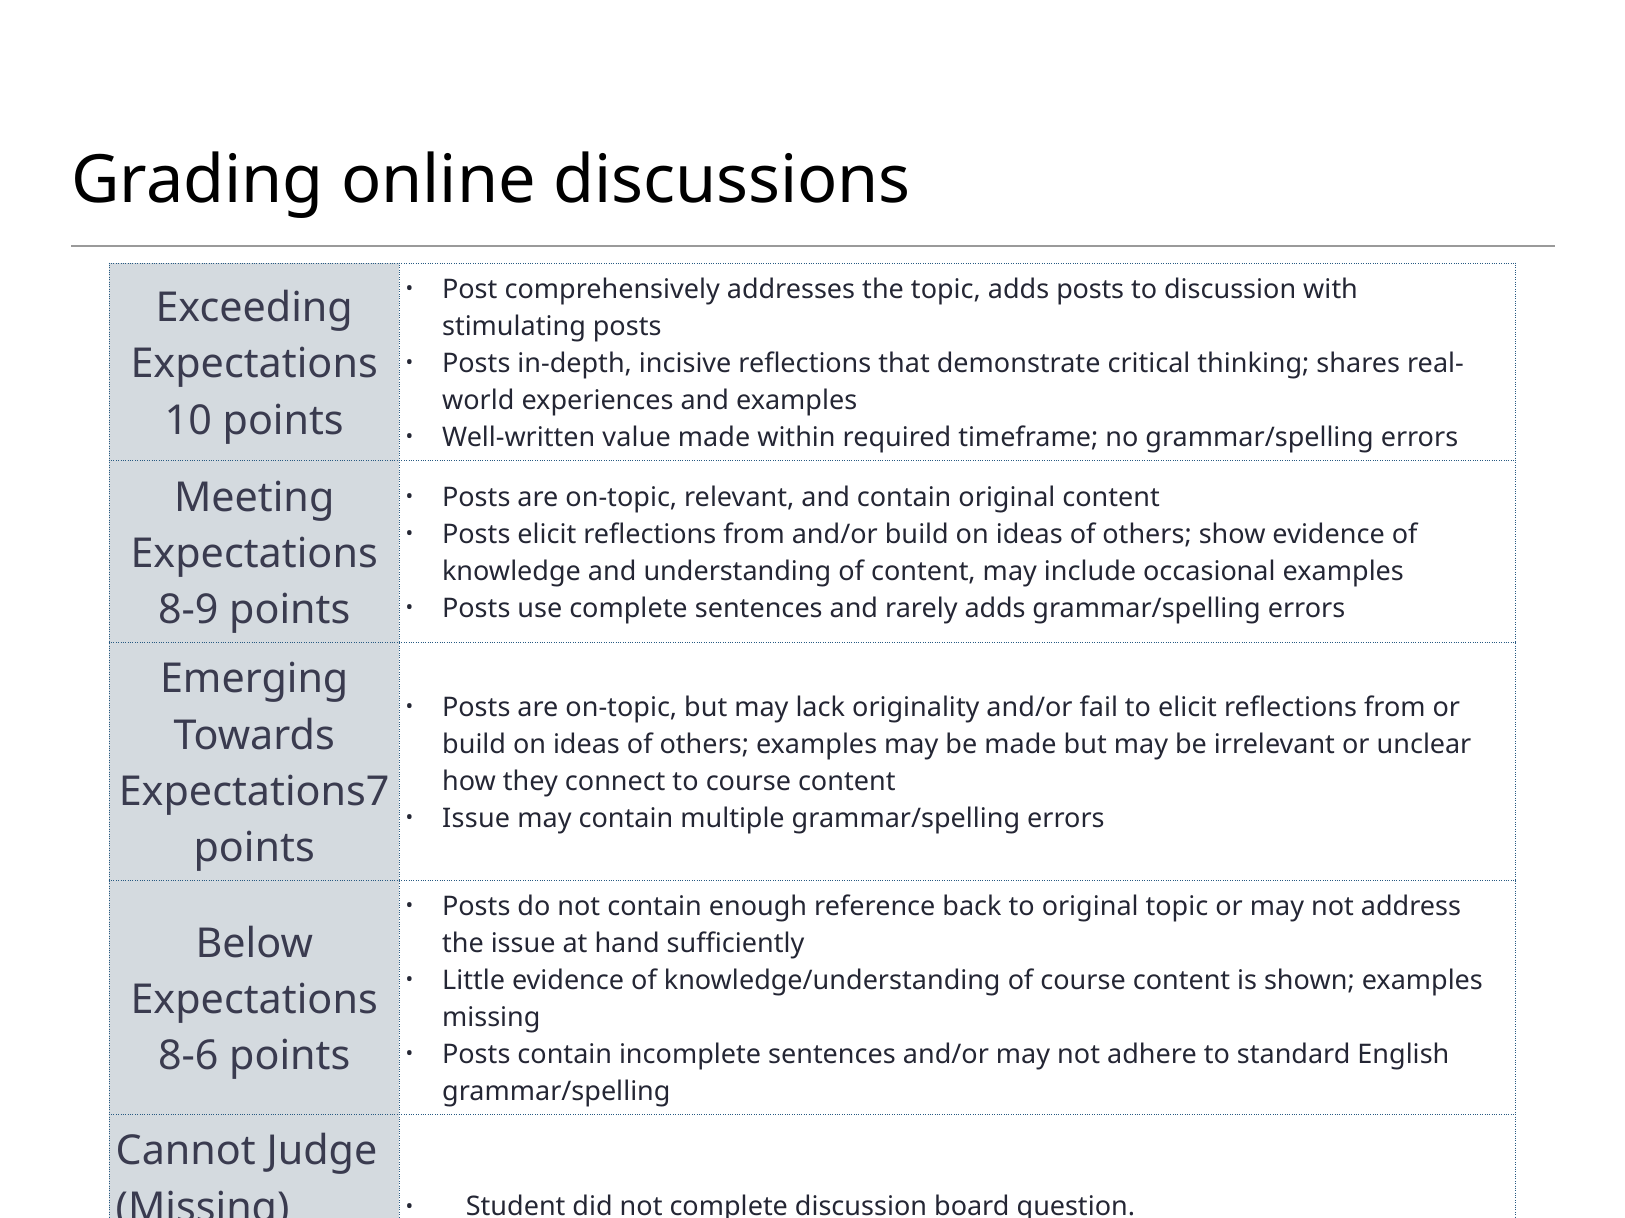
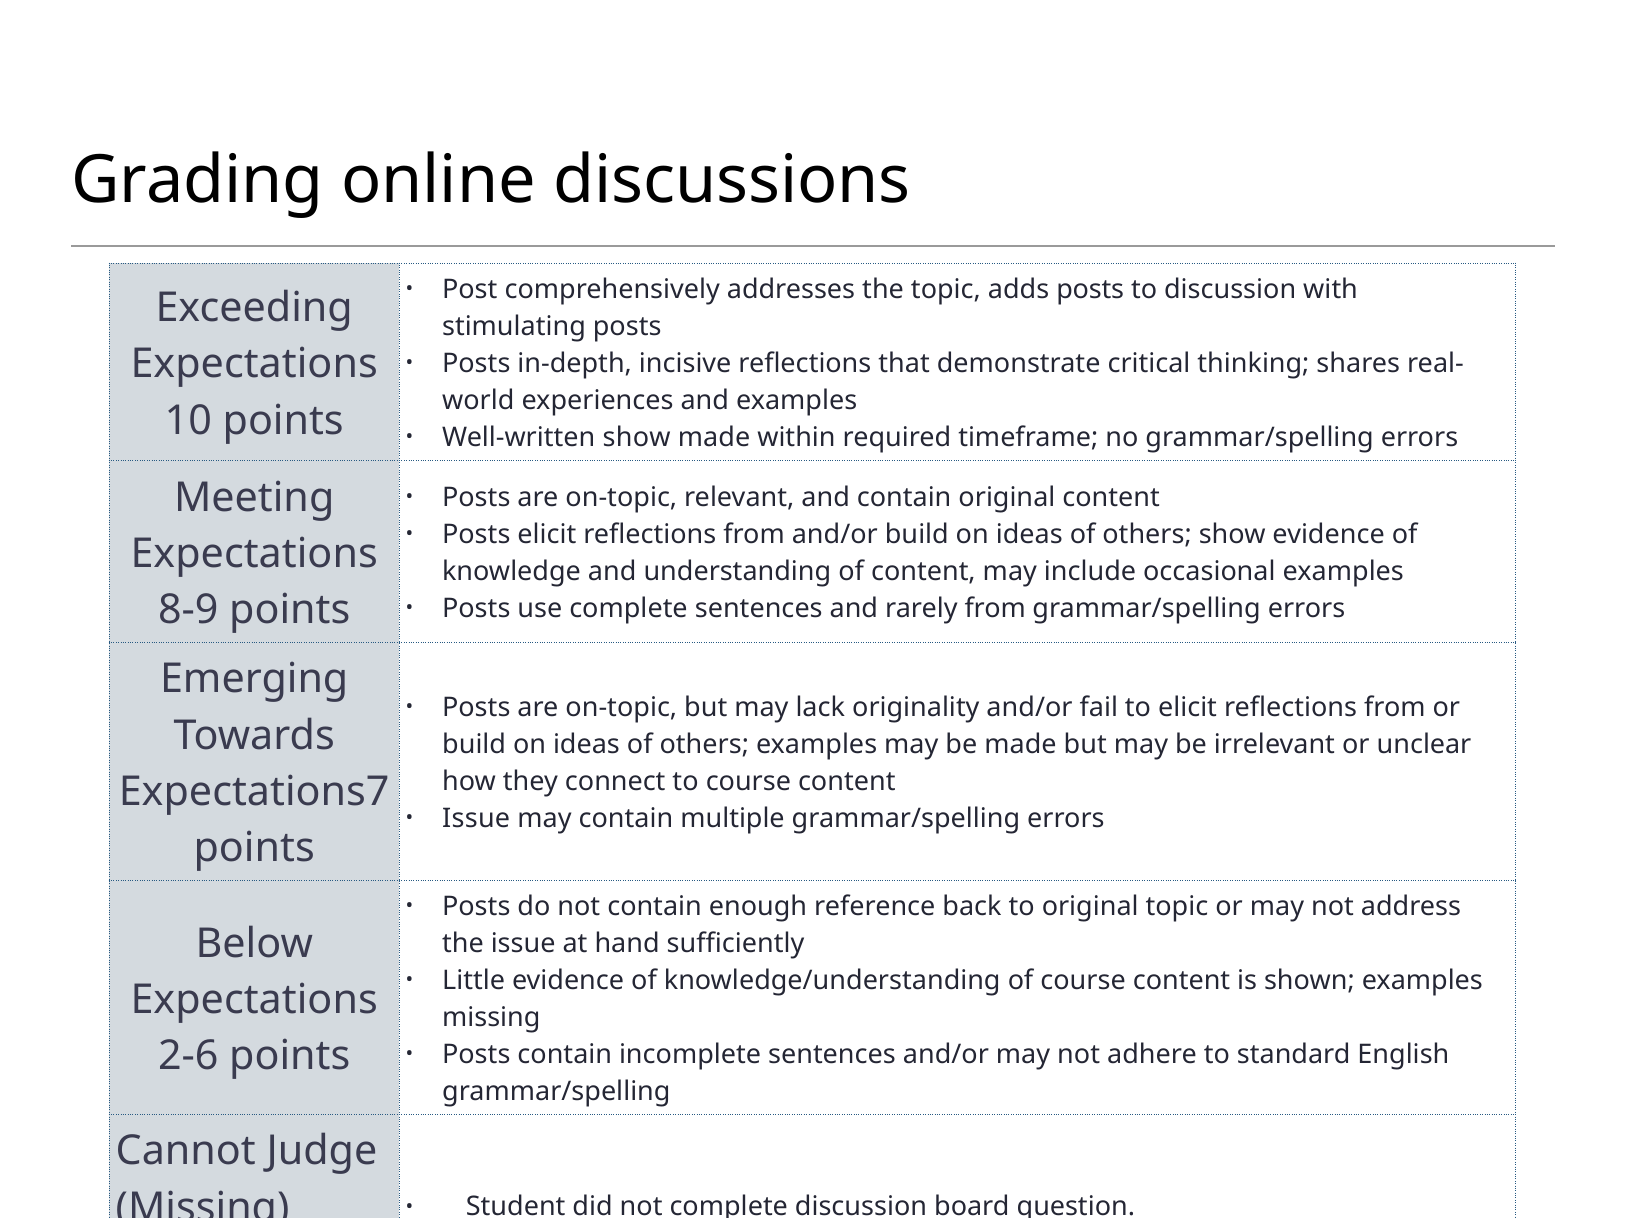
Well-written value: value -> show
rarely adds: adds -> from
8-6: 8-6 -> 2-6
